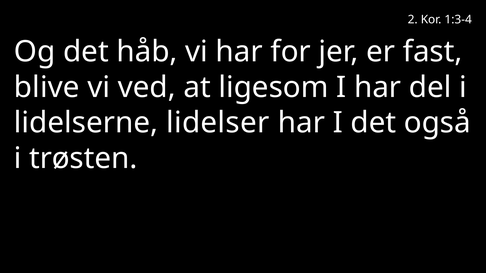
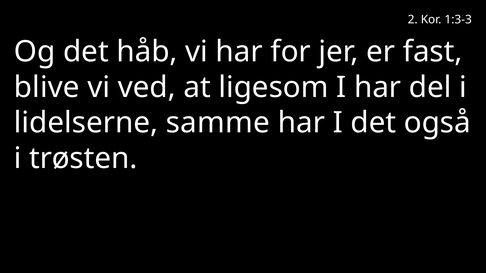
1:3-4: 1:3-4 -> 1:3-3
lidelser: lidelser -> samme
